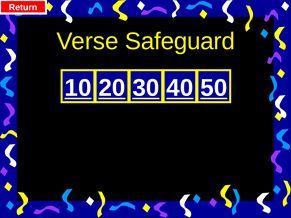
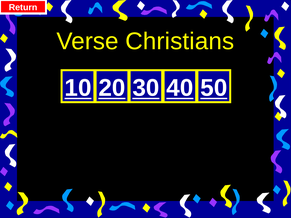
Safeguard: Safeguard -> Christians
